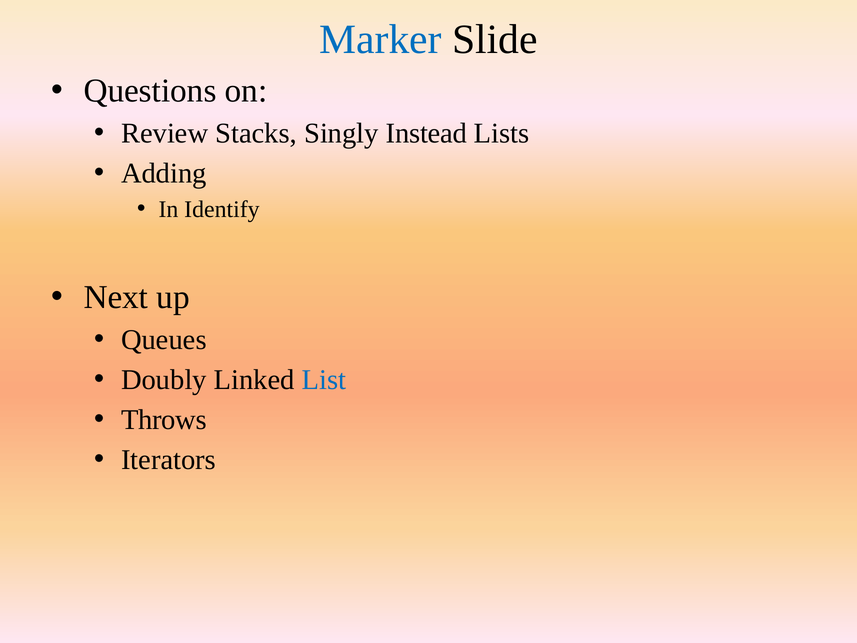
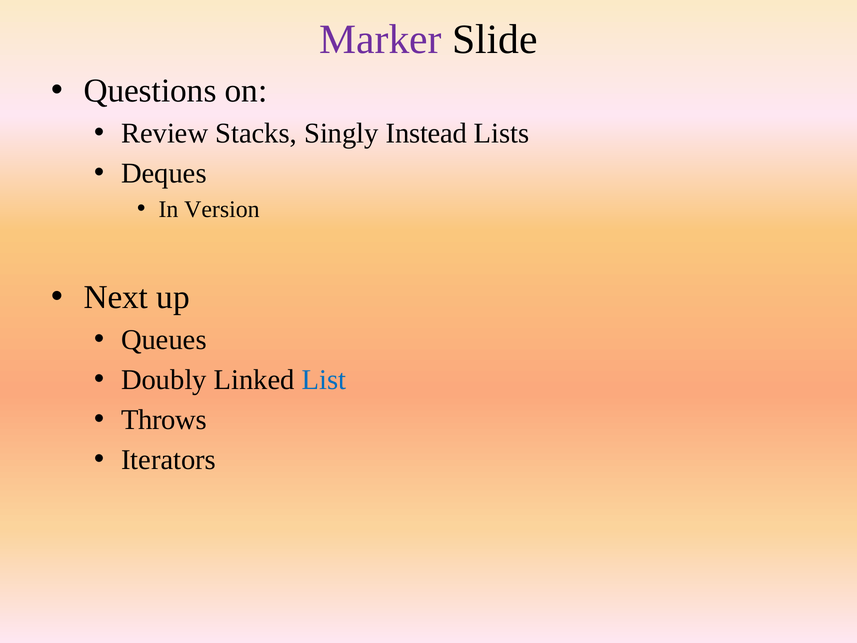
Marker colour: blue -> purple
Adding: Adding -> Deques
Identify: Identify -> Version
